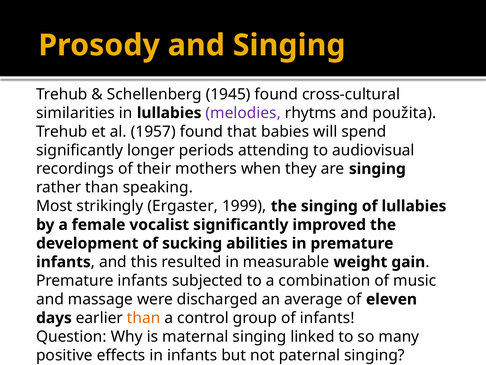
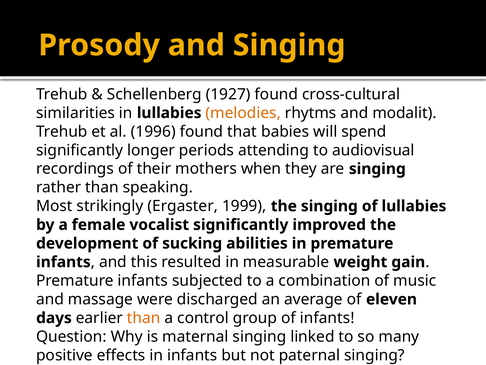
1945: 1945 -> 1927
melodies colour: purple -> orange
použita: použita -> modalit
1957: 1957 -> 1996
